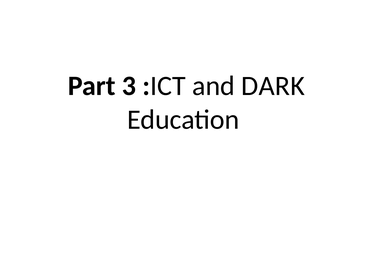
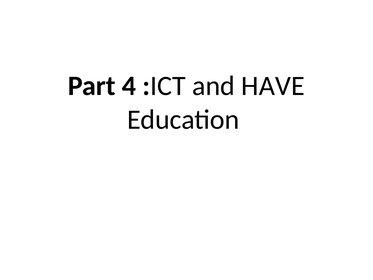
3: 3 -> 4
DARK: DARK -> HAVE
